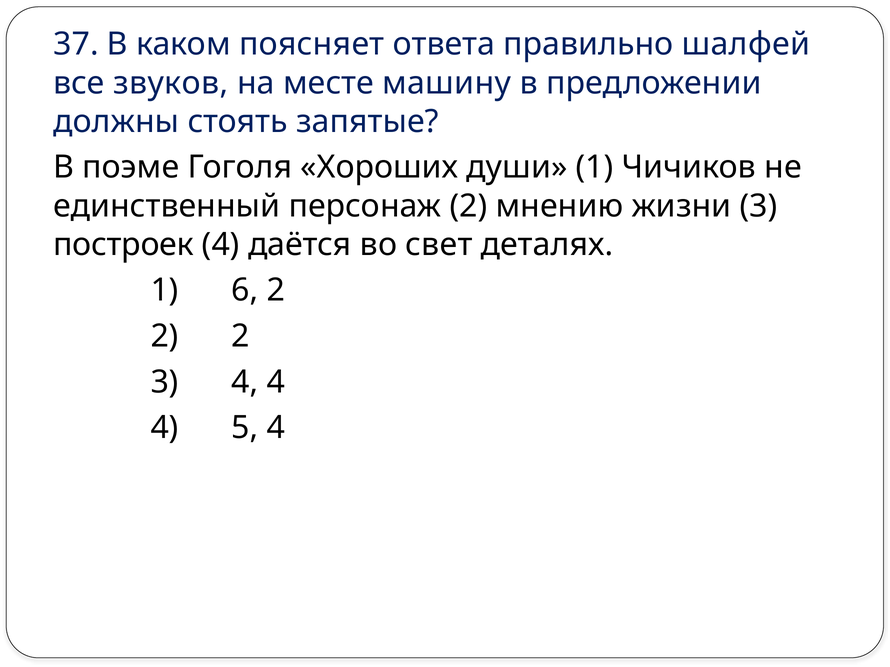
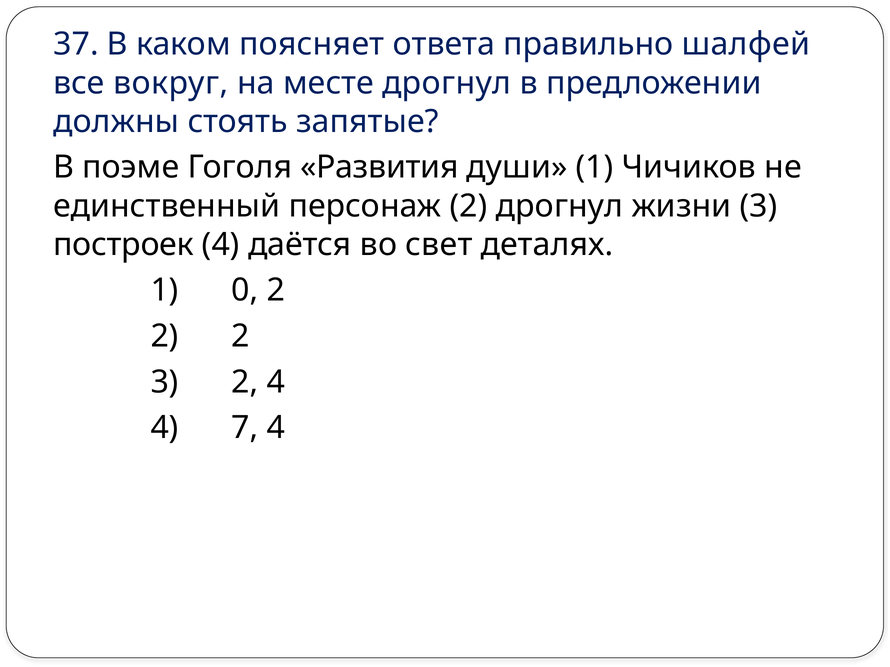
звуков: звуков -> вокруг
месте машину: машину -> дрогнул
Хороших: Хороших -> Развития
2 мнению: мнению -> дрогнул
6: 6 -> 0
3 4: 4 -> 2
5: 5 -> 7
